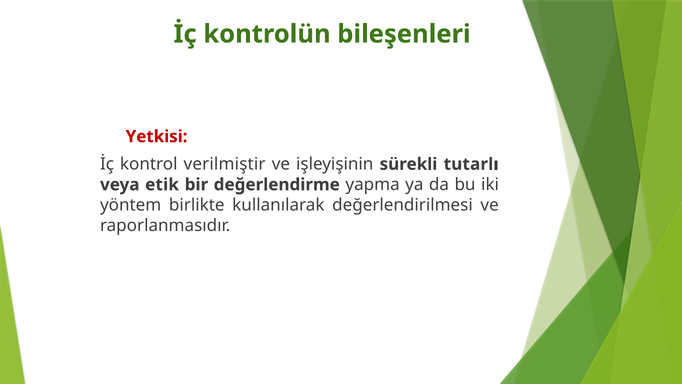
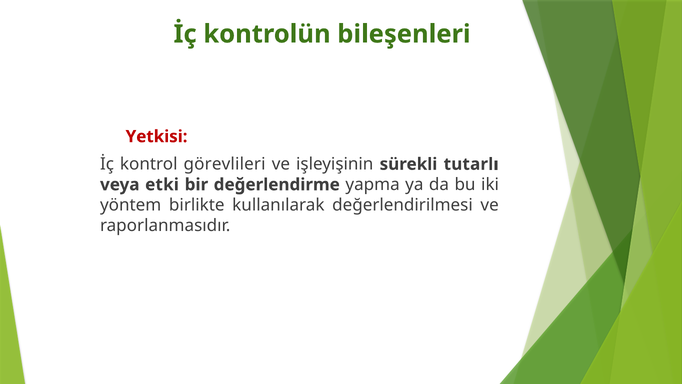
verilmiştir: verilmiştir -> görevlileri
etik: etik -> etki
